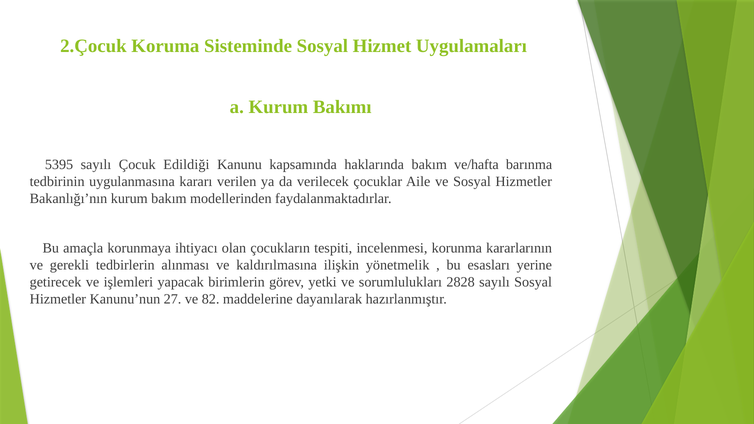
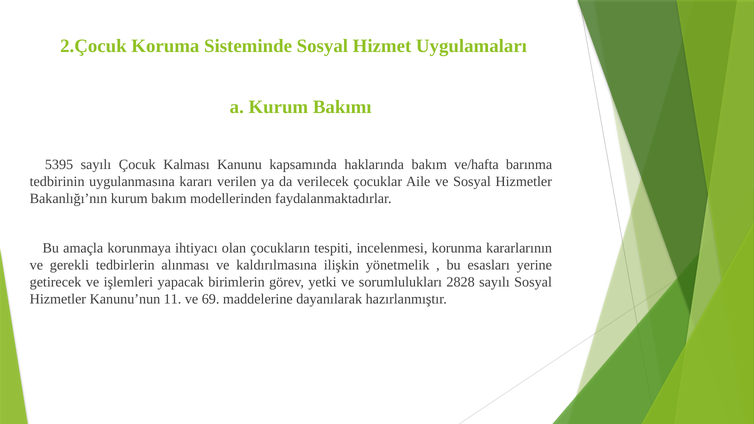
Edildiği: Edildiği -> Kalması
27: 27 -> 11
82: 82 -> 69
